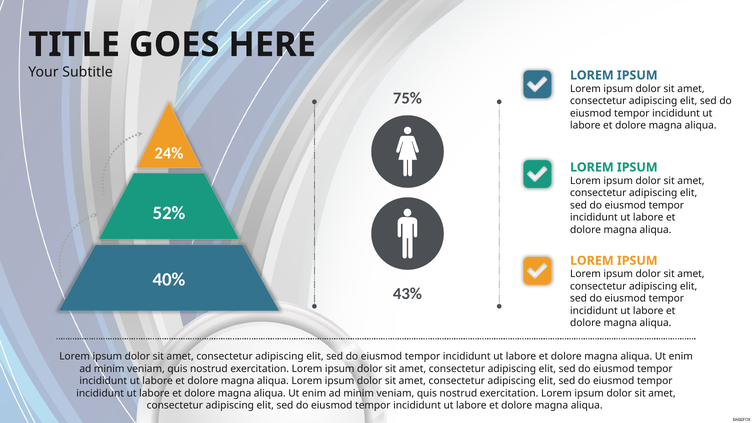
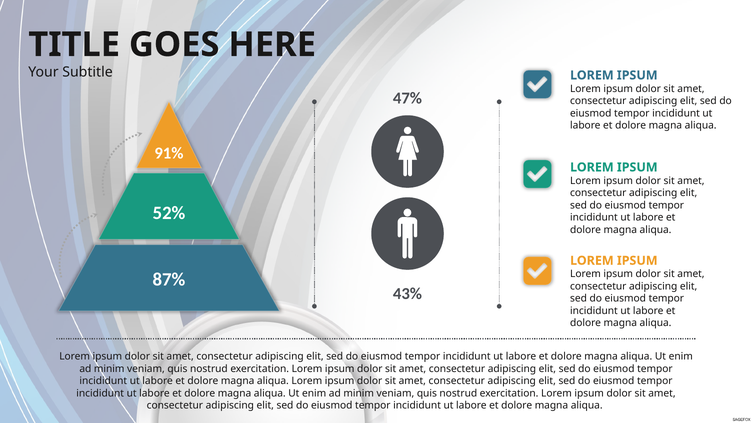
75%: 75% -> 47%
24%: 24% -> 91%
40%: 40% -> 87%
